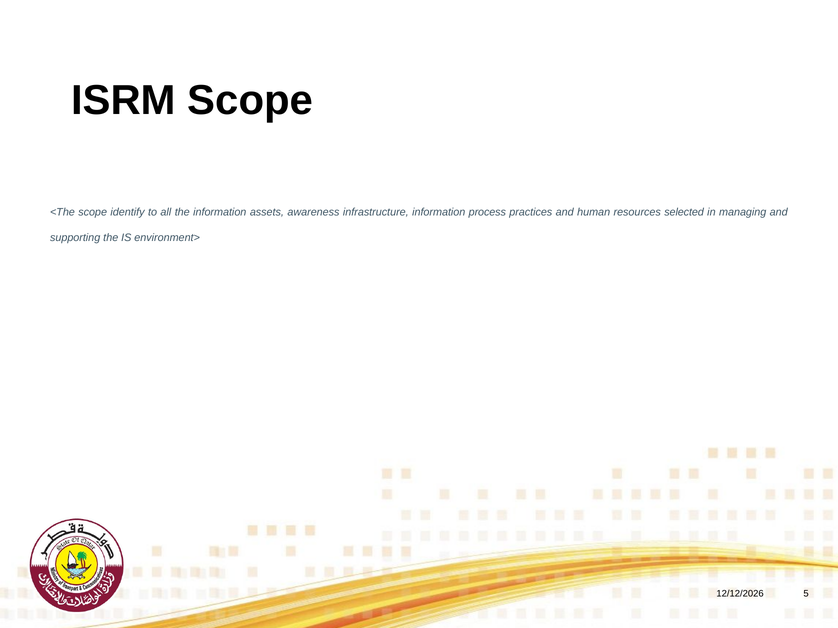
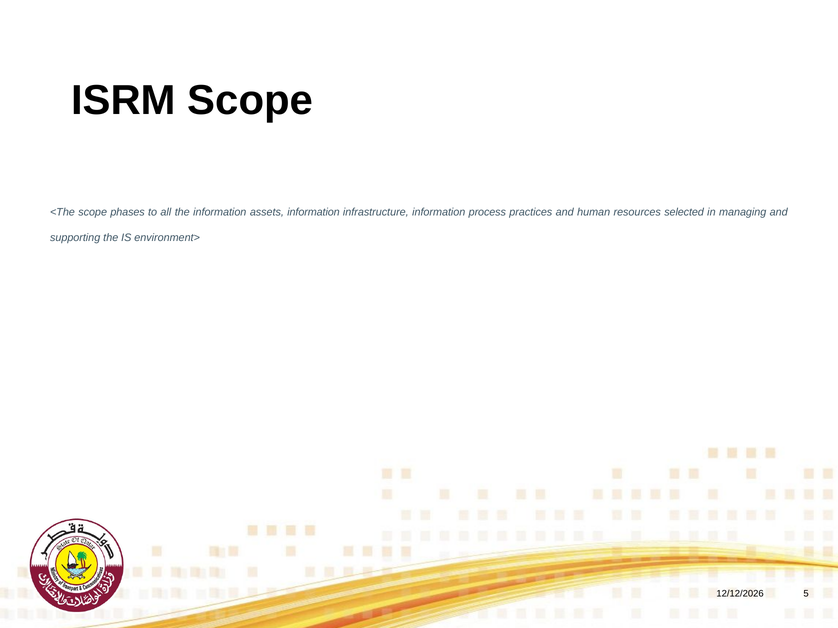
identify: identify -> phases
assets awareness: awareness -> information
